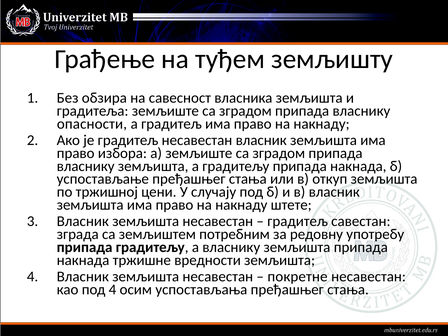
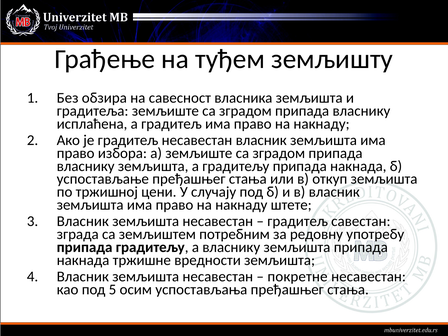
опасности: опасности -> исплаћена
под 4: 4 -> 5
